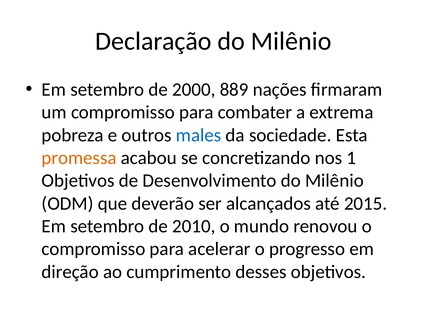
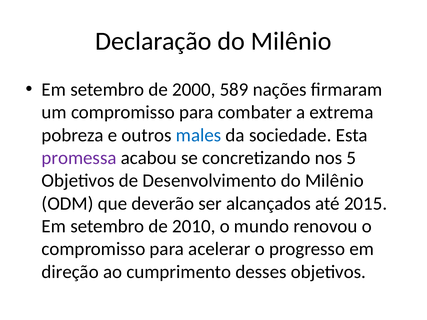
889: 889 -> 589
promessa colour: orange -> purple
1: 1 -> 5
